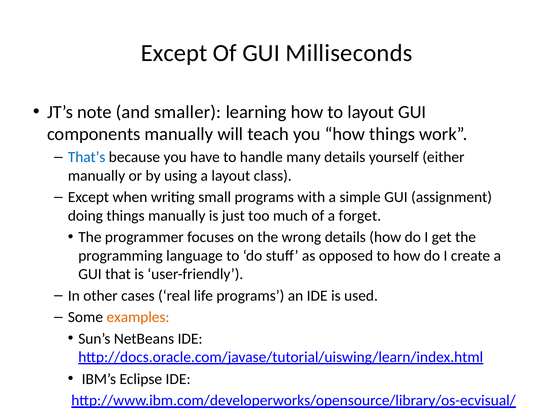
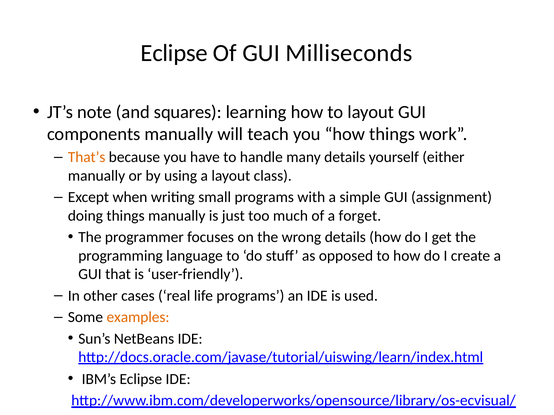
Except at (174, 53): Except -> Eclipse
smaller: smaller -> squares
That’s colour: blue -> orange
